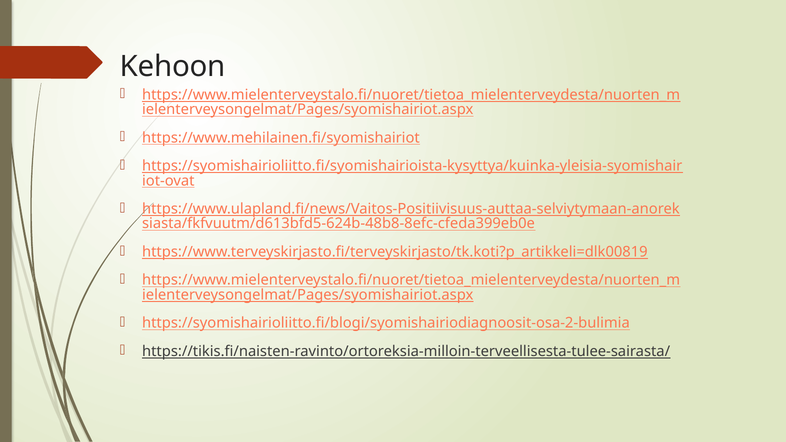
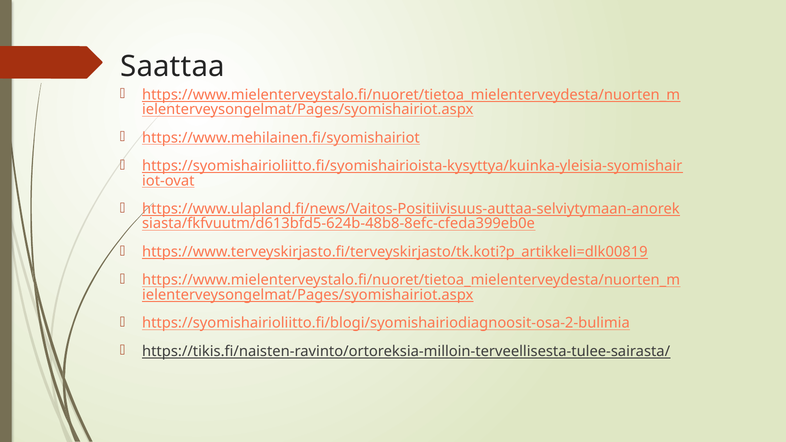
Kehoon: Kehoon -> Saattaa
